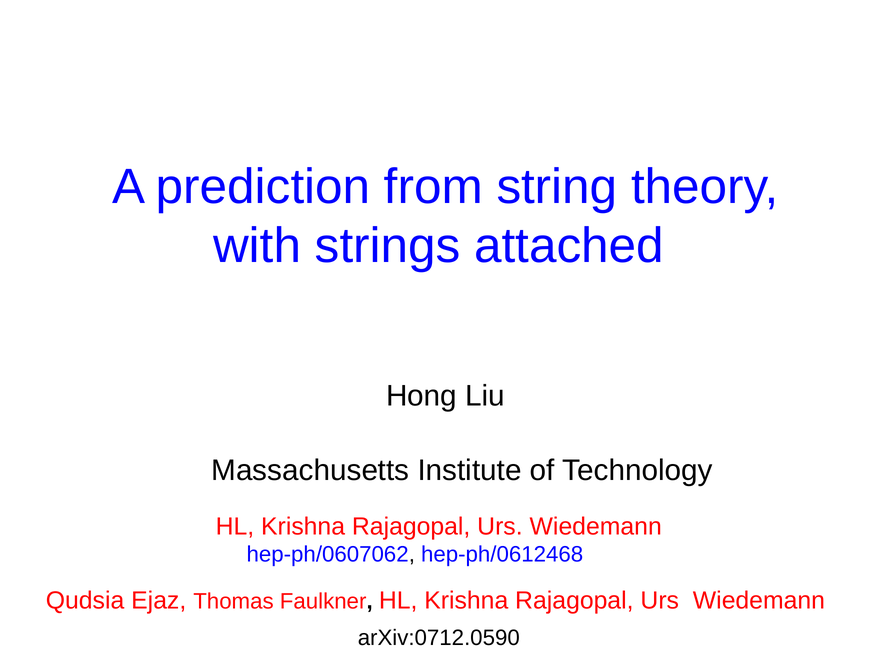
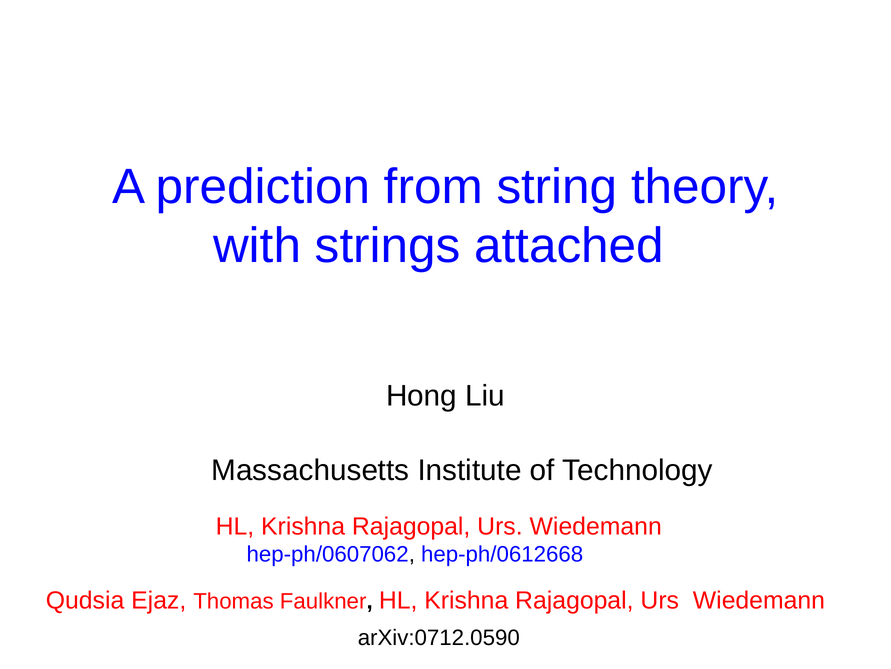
hep-ph/0612468: hep-ph/0612468 -> hep-ph/0612668
